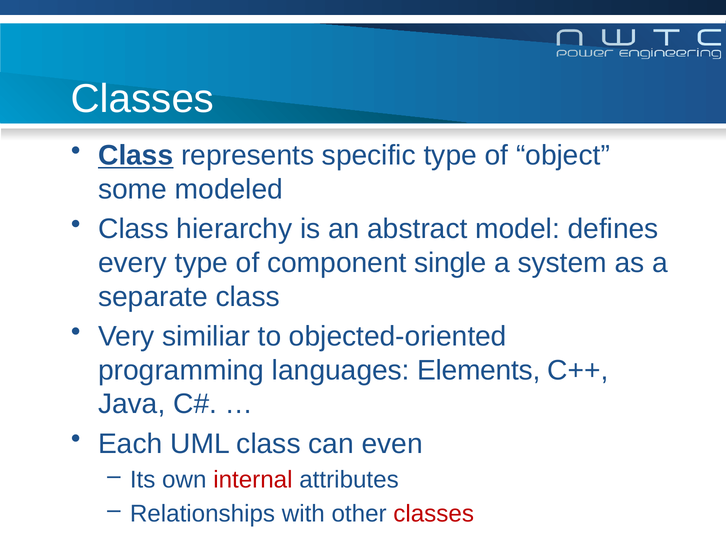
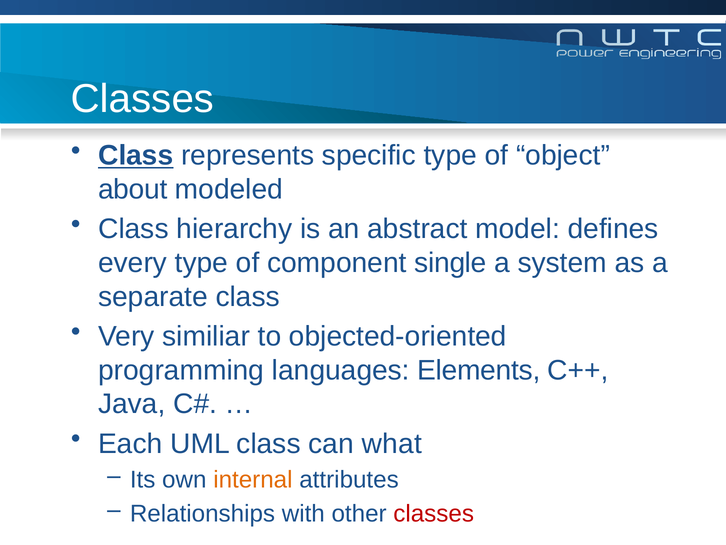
some: some -> about
even: even -> what
internal colour: red -> orange
